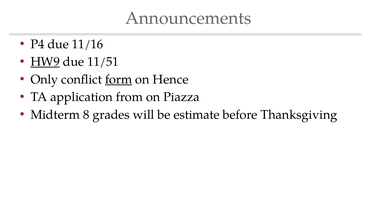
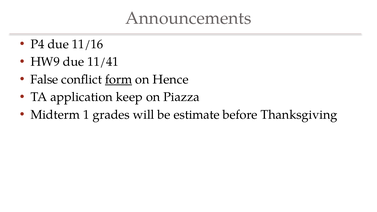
HW9 underline: present -> none
11/51: 11/51 -> 11/41
Only: Only -> False
from: from -> keep
8: 8 -> 1
